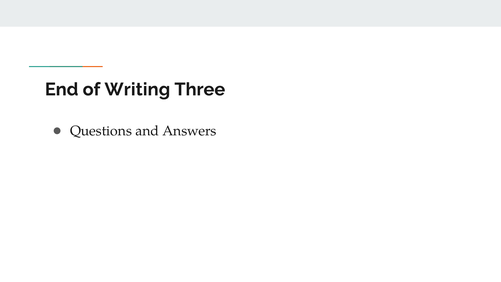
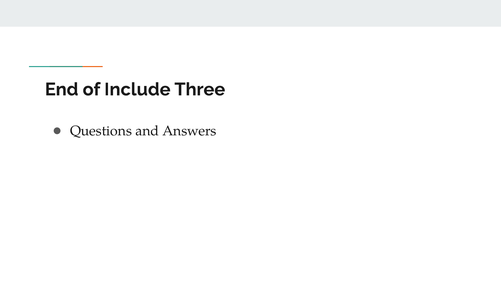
Writing: Writing -> Include
